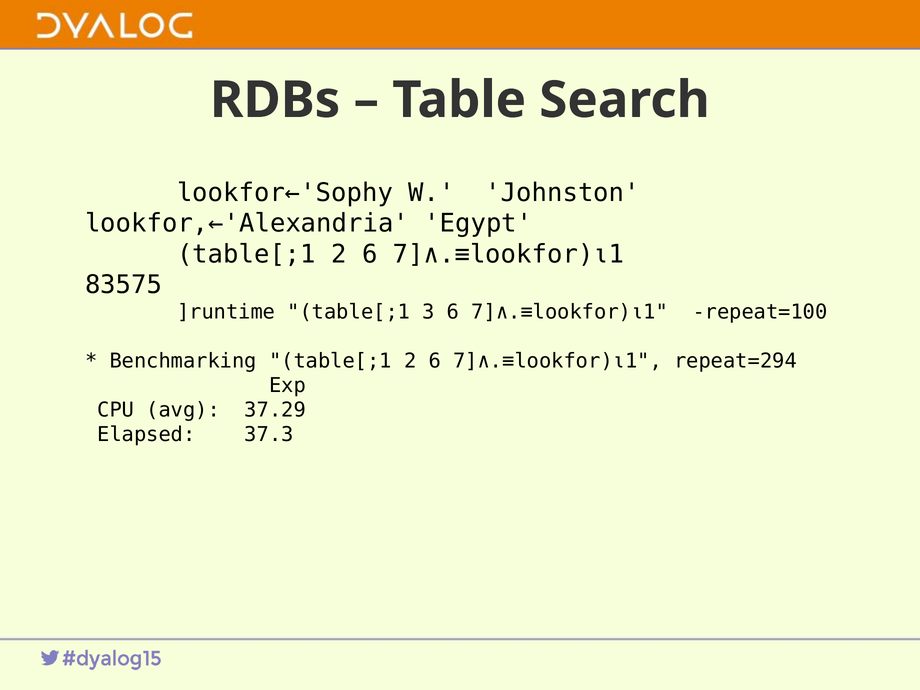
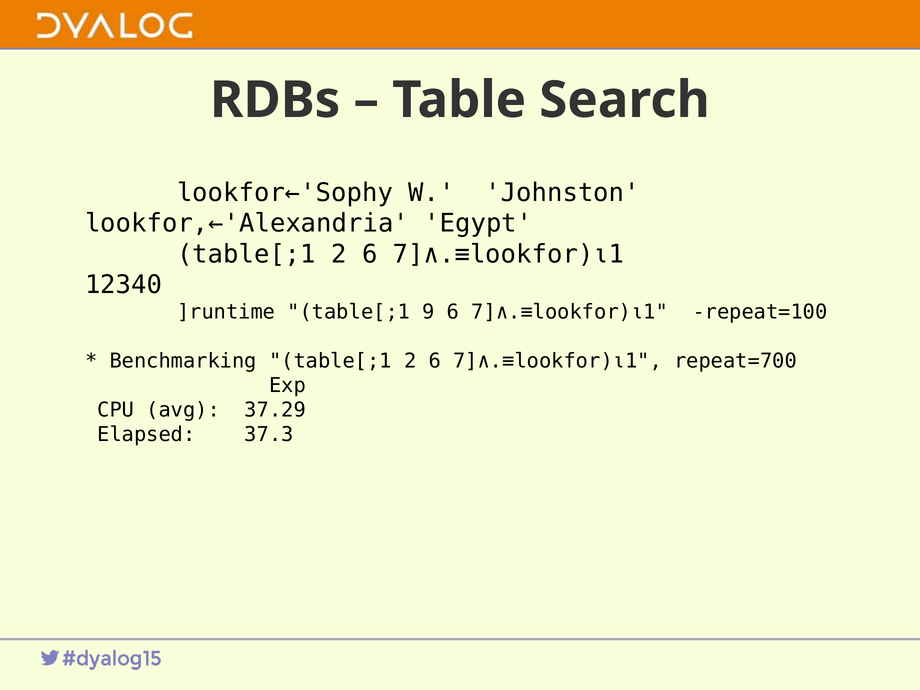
83575: 83575 -> 12340
3: 3 -> 9
repeat=294: repeat=294 -> repeat=700
